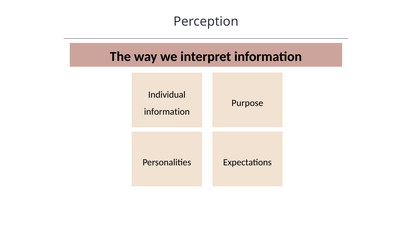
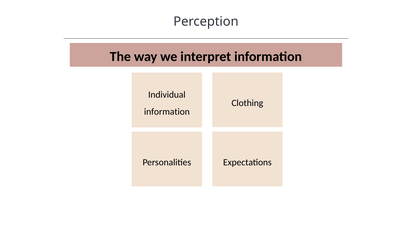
Purpose: Purpose -> Clothing
